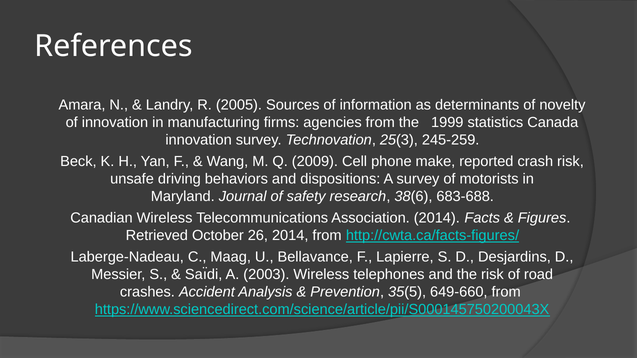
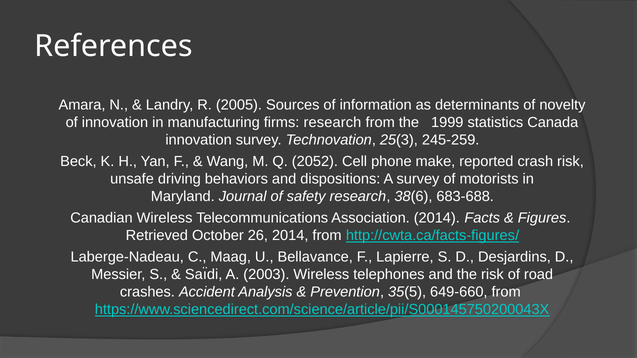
firms agencies: agencies -> research
2009: 2009 -> 2052
